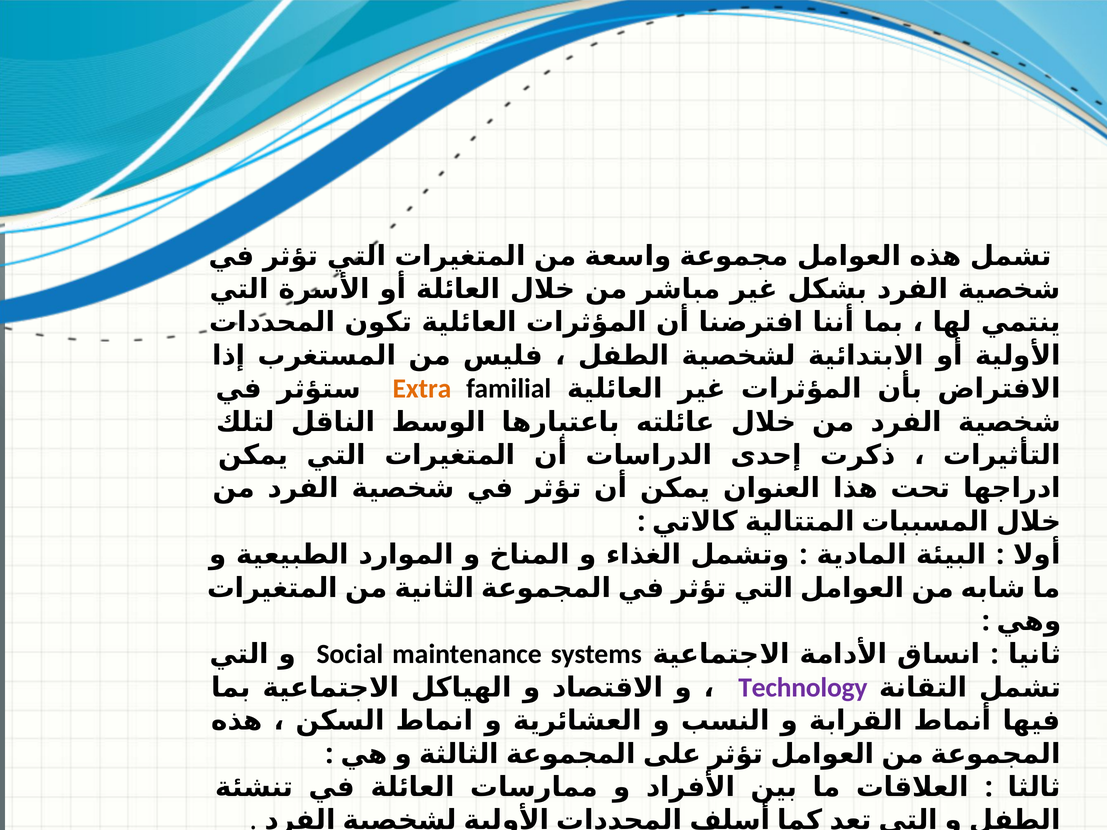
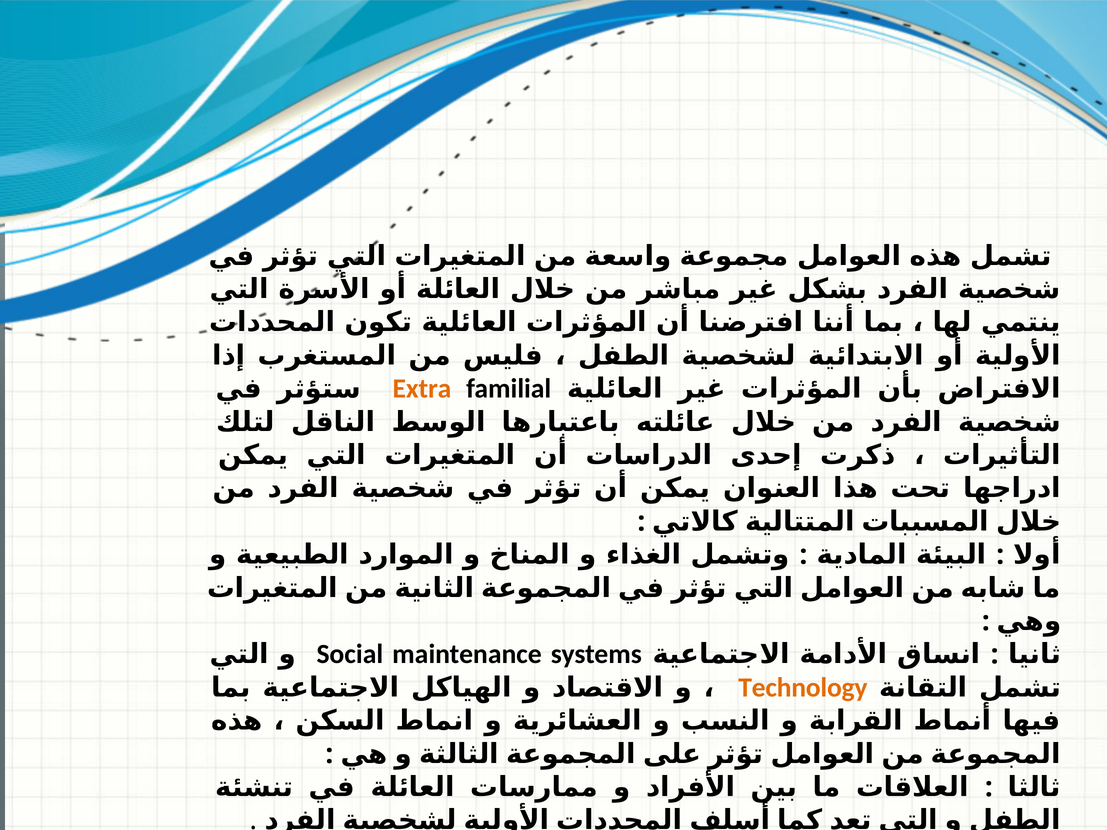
Technology colour: purple -> orange
